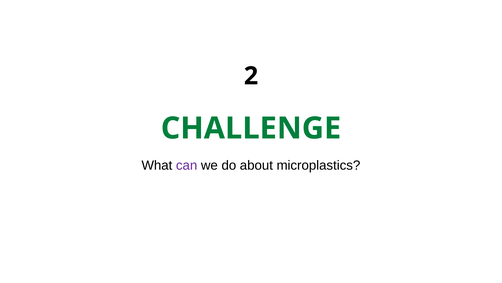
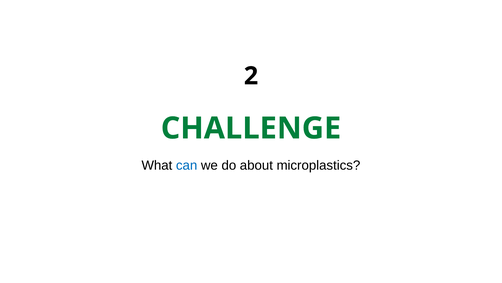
can colour: purple -> blue
